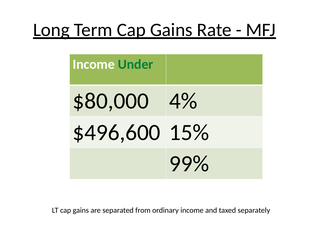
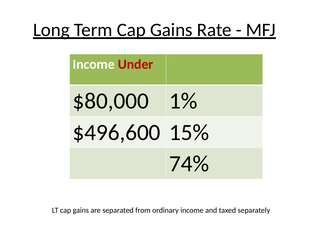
Under colour: green -> red
4%: 4% -> 1%
99%: 99% -> 74%
